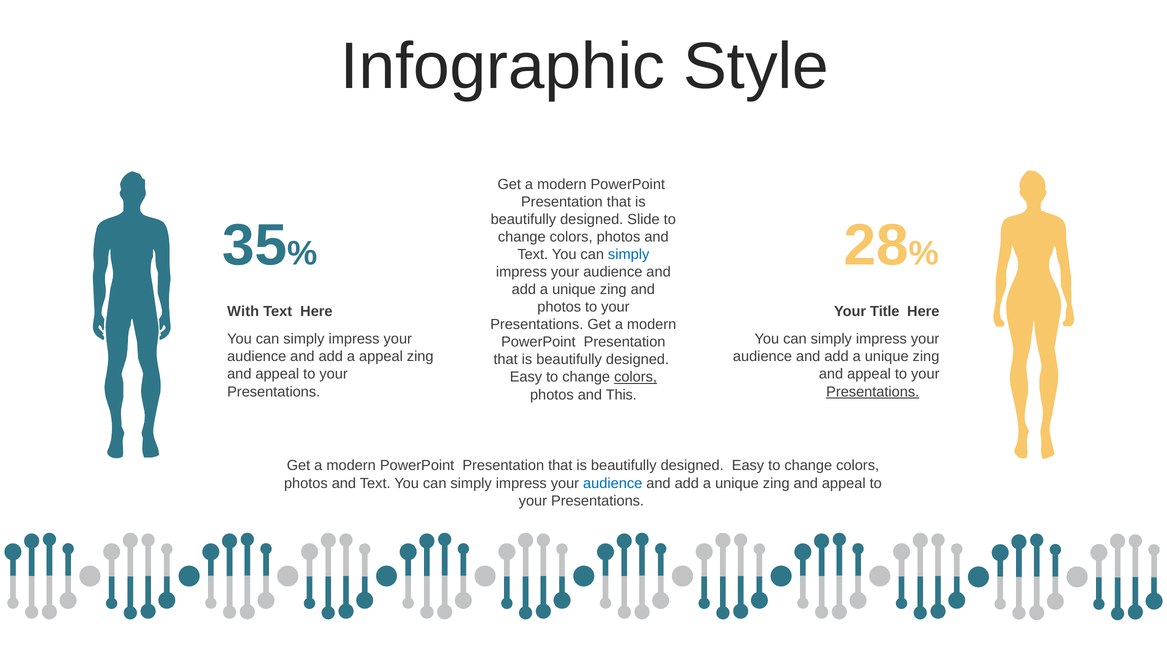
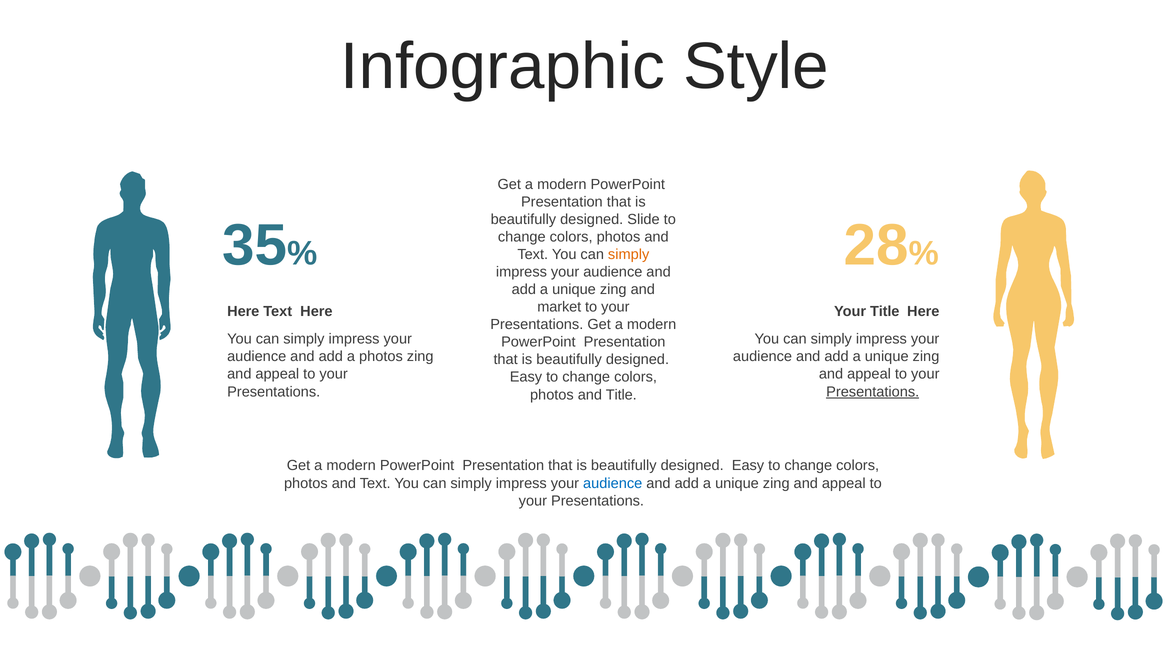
simply at (629, 254) colour: blue -> orange
photos at (559, 307): photos -> market
With at (243, 311): With -> Here
a appeal: appeal -> photos
colors at (636, 377) underline: present -> none
and This: This -> Title
